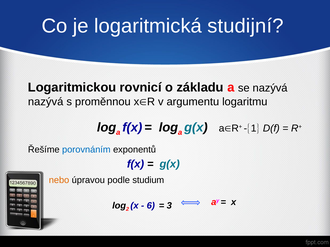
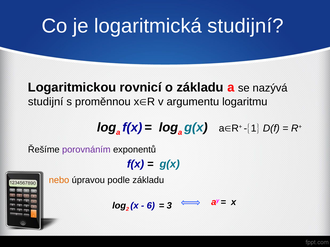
nazývá at (46, 102): nazývá -> studijní
porovnáním colour: blue -> purple
podle studium: studium -> základu
